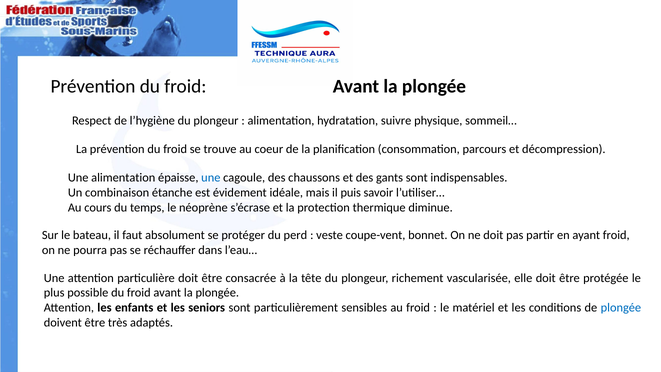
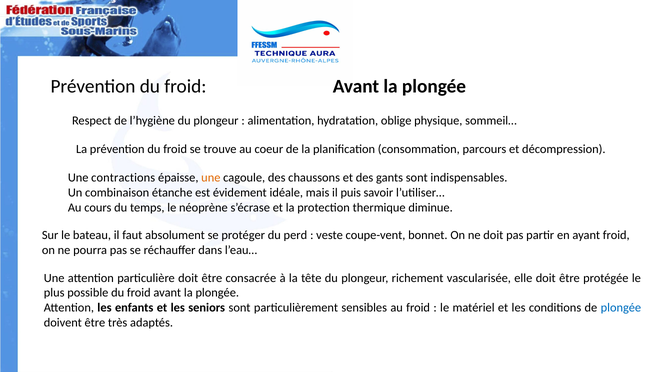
suivre: suivre -> oblige
Une alimentation: alimentation -> contractions
une at (211, 178) colour: blue -> orange
